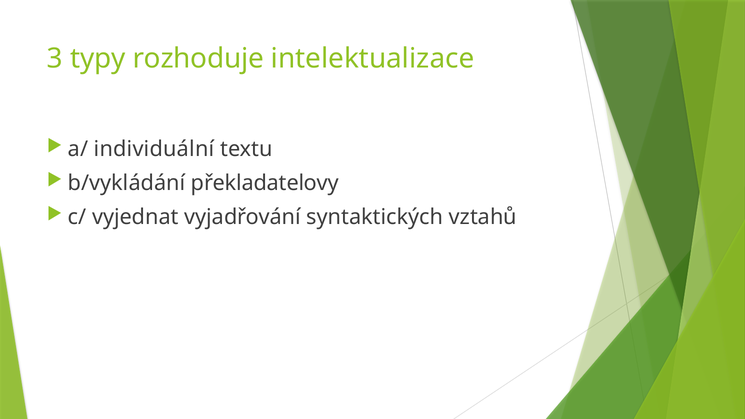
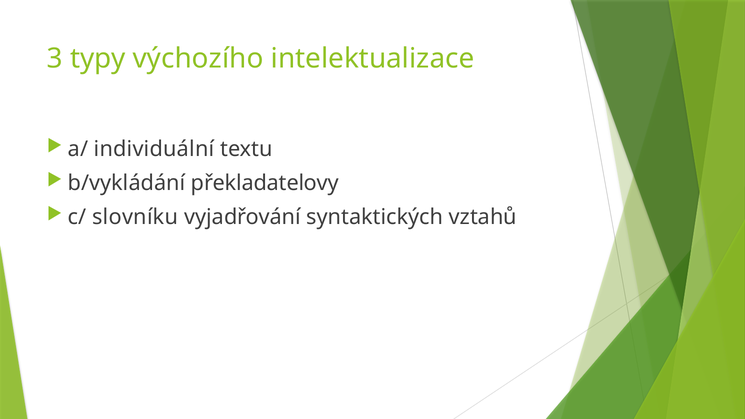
rozhoduje: rozhoduje -> výchozího
vyjednat: vyjednat -> slovníku
